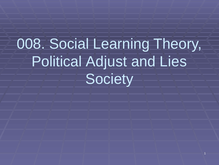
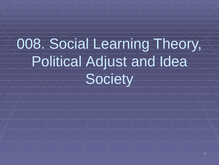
Lies: Lies -> Idea
